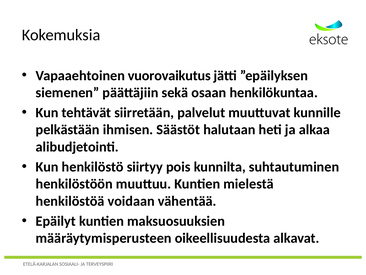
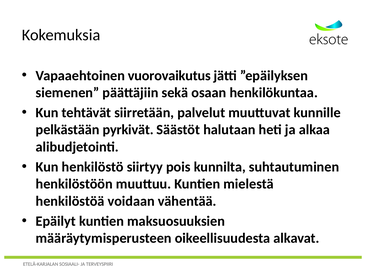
ihmisen: ihmisen -> pyrkivät
